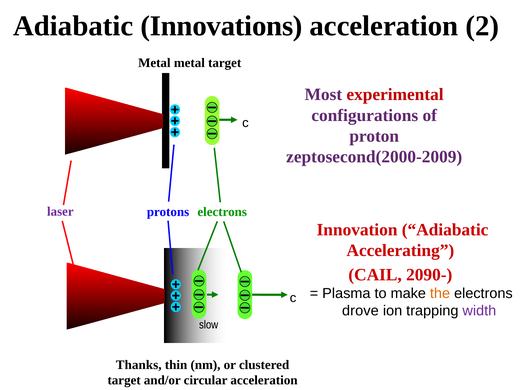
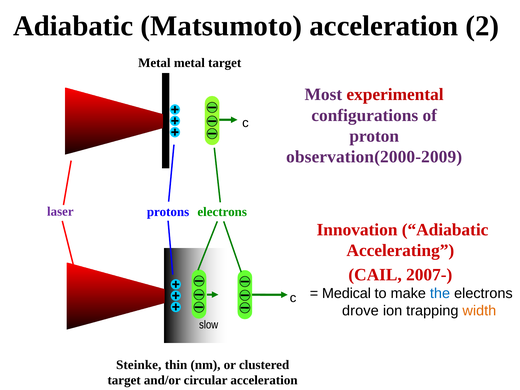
Innovations: Innovations -> Matsumoto
zeptosecond(2000-2009: zeptosecond(2000-2009 -> observation(2000-2009
2090-: 2090- -> 2007-
Plasma: Plasma -> Medical
the colour: orange -> blue
width colour: purple -> orange
Thanks: Thanks -> Steinke
